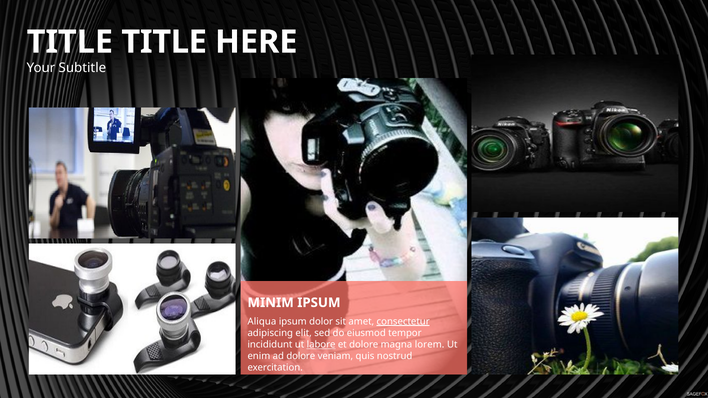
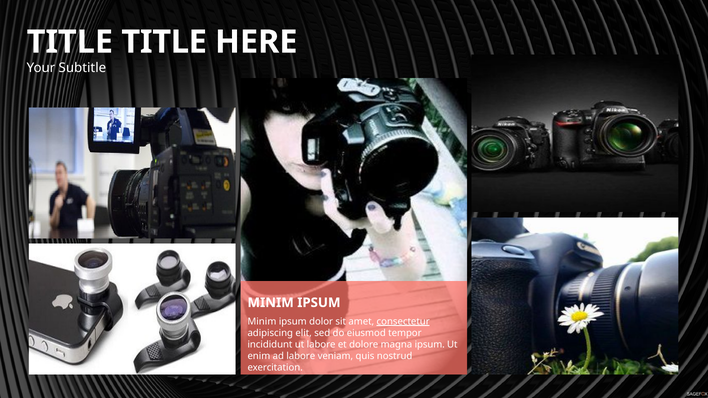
Aliqua at (262, 322): Aliqua -> Minim
labore at (321, 345) underline: present -> none
magna lorem: lorem -> ipsum
ad dolore: dolore -> labore
